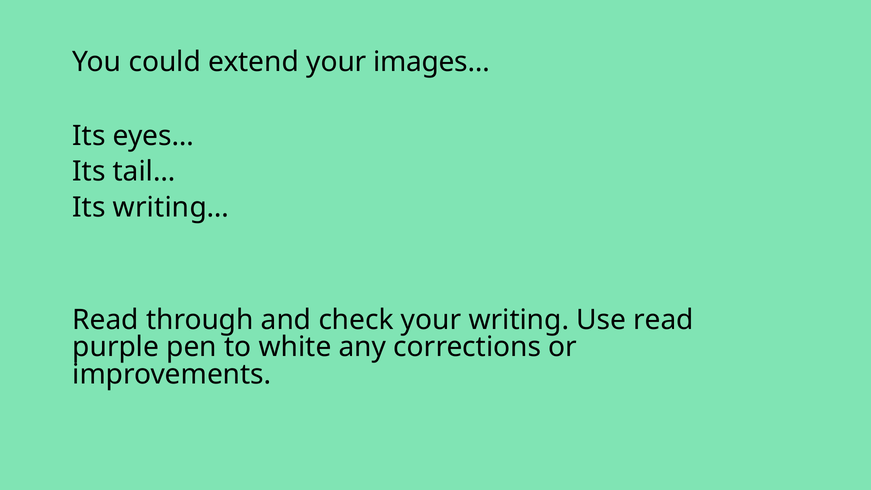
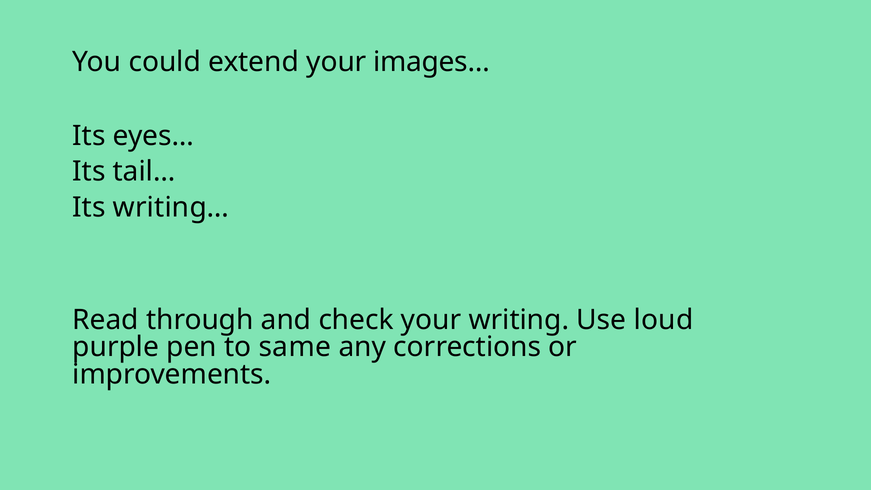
Use read: read -> loud
white: white -> same
